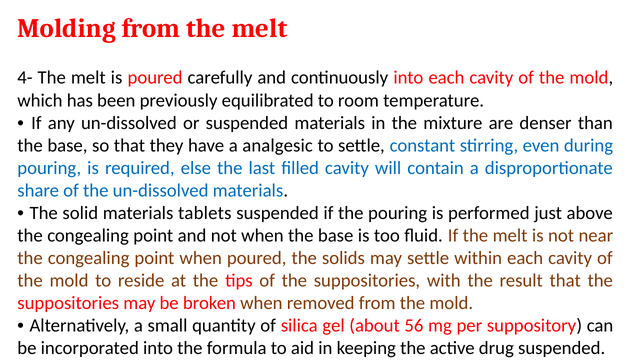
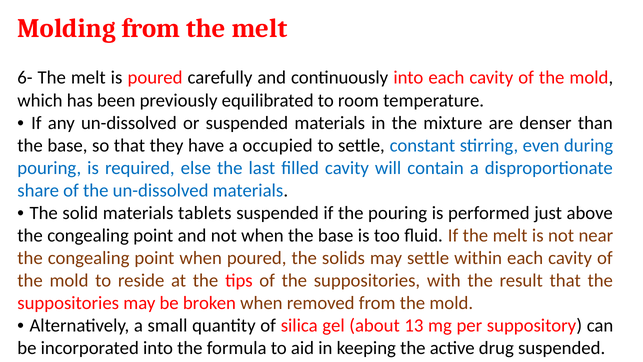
4-: 4- -> 6-
analgesic: analgesic -> occupied
56: 56 -> 13
